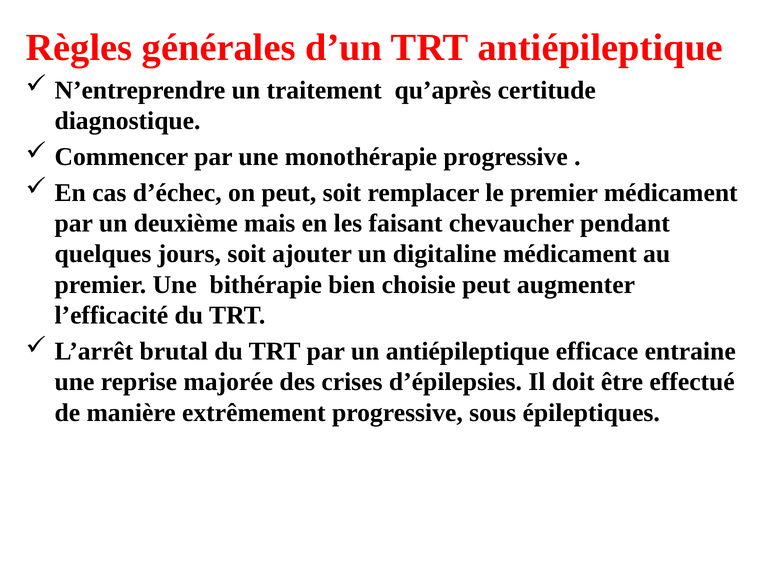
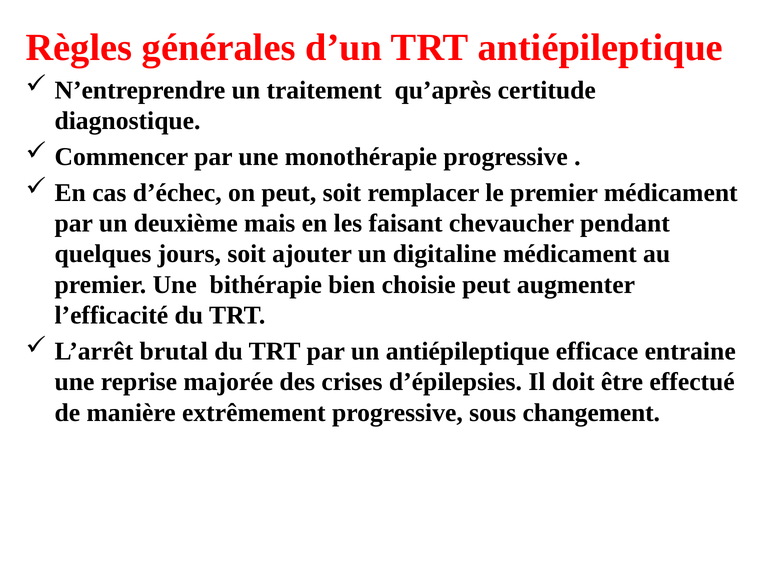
épileptiques: épileptiques -> changement
